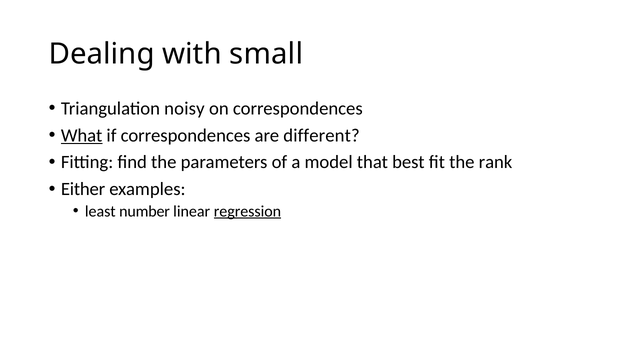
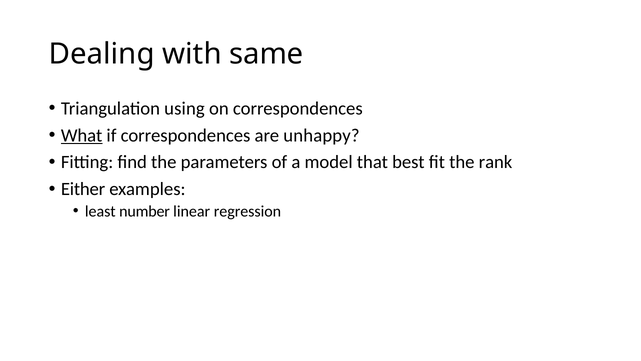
small: small -> same
noisy: noisy -> using
different: different -> unhappy
regression underline: present -> none
